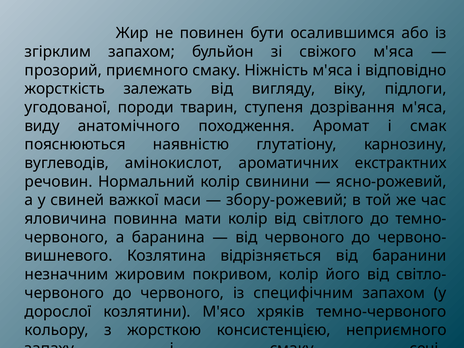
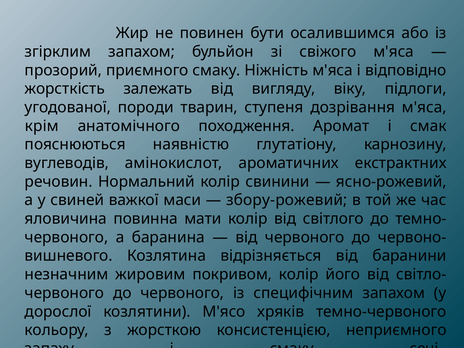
виду: виду -> крім
